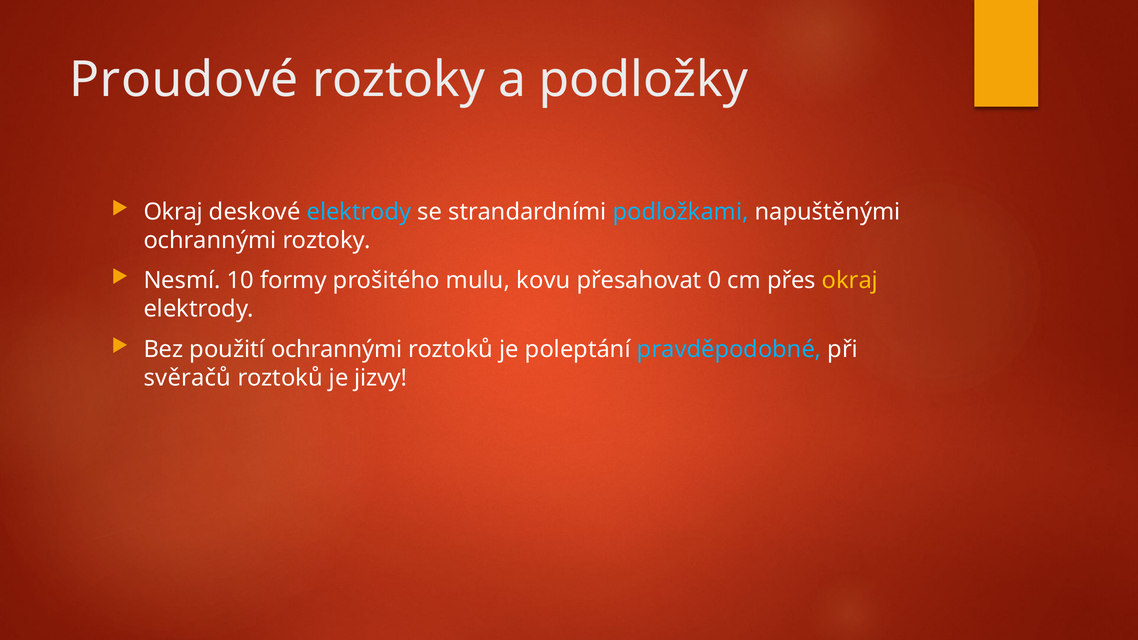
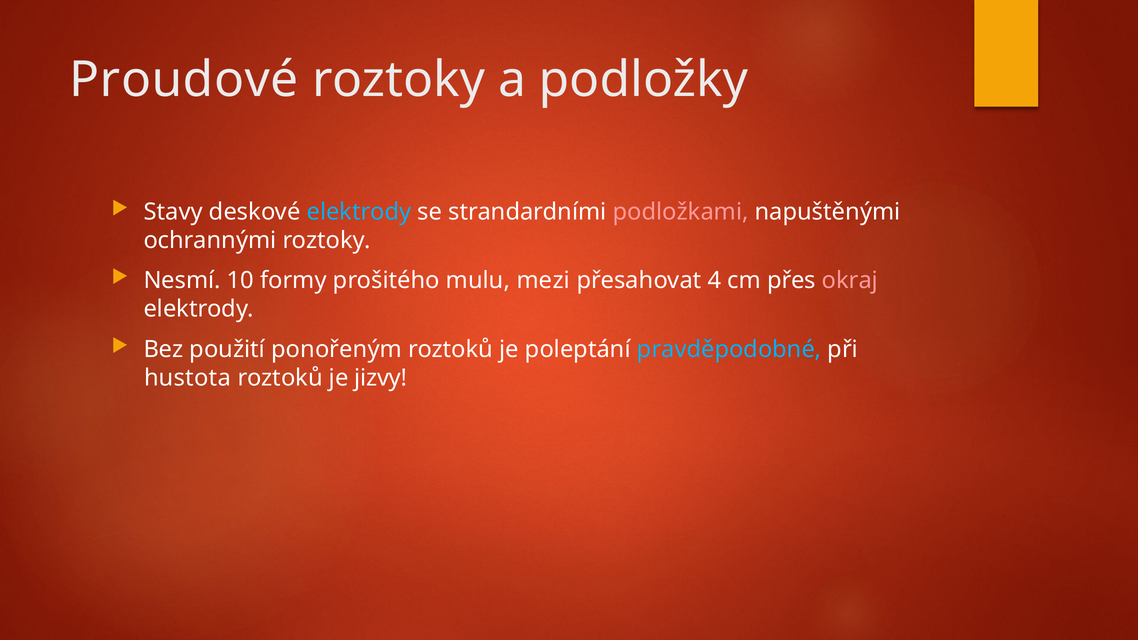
Okraj at (173, 212): Okraj -> Stavy
podložkami colour: light blue -> pink
kovu: kovu -> mezi
0: 0 -> 4
okraj at (850, 281) colour: yellow -> pink
použití ochrannými: ochrannými -> ponořeným
svěračů: svěračů -> hustota
